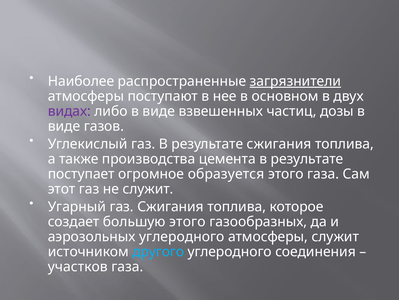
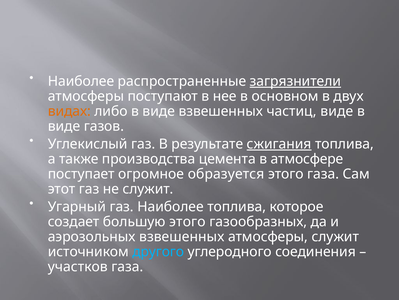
видах colour: purple -> orange
частиц дозы: дозы -> виде
сжигания at (279, 144) underline: none -> present
цемента в результате: результате -> атмосфере
газ Сжигания: Сжигания -> Наиболее
аэрозольных углеродного: углеродного -> взвешенных
